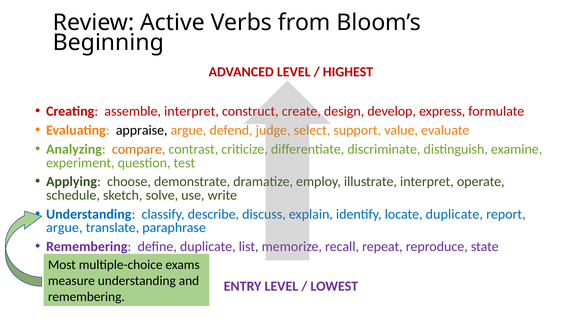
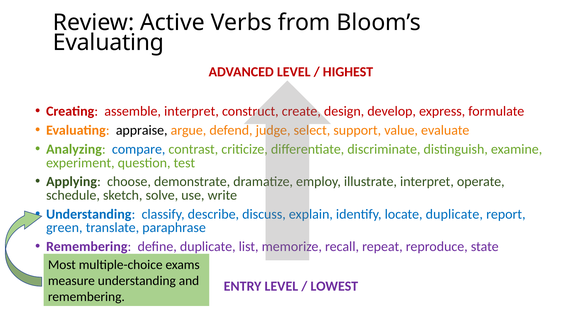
Beginning at (108, 43): Beginning -> Evaluating
compare colour: orange -> blue
argue at (64, 228): argue -> green
